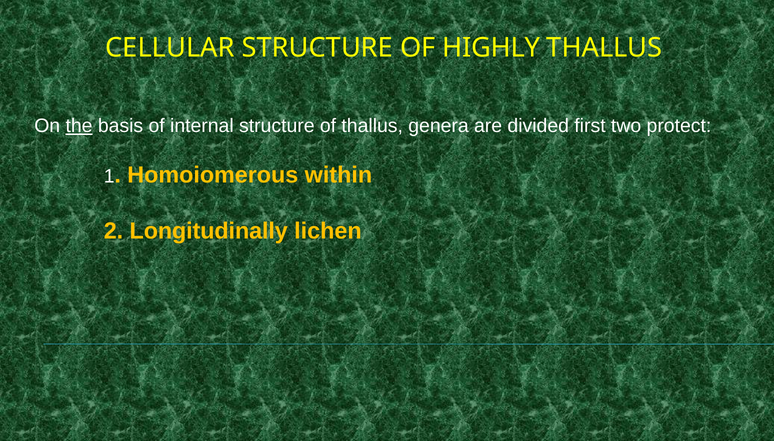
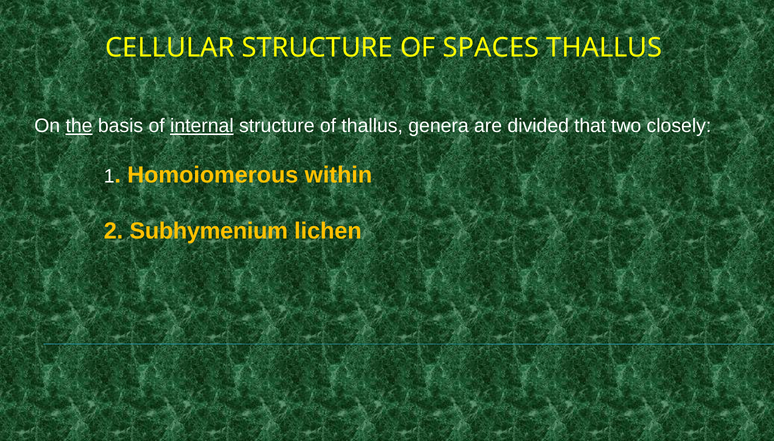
HIGHLY: HIGHLY -> SPACES
internal underline: none -> present
first: first -> that
protect: protect -> closely
Longitudinally: Longitudinally -> Subhymenium
